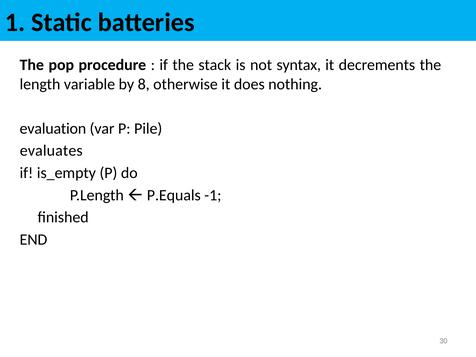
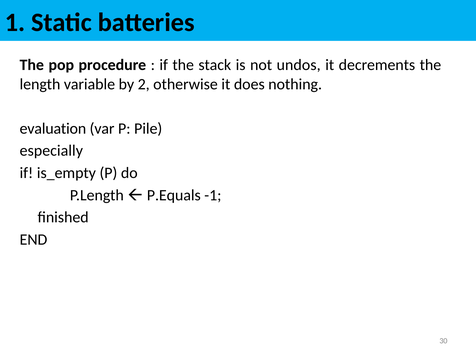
syntax: syntax -> undos
8: 8 -> 2
evaluates: evaluates -> especially
